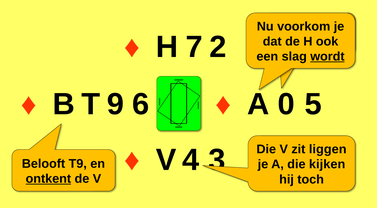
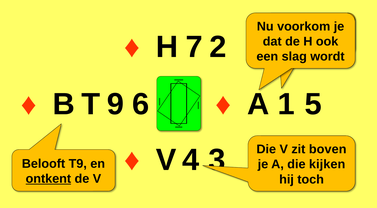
wordt underline: present -> none
0: 0 -> 1
liggen: liggen -> boven
